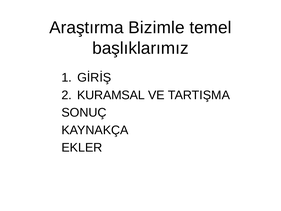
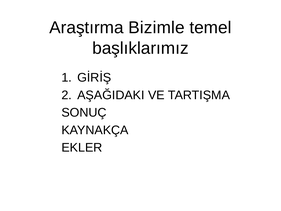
KURAMSAL: KURAMSAL -> AŞAĞIDAKI
